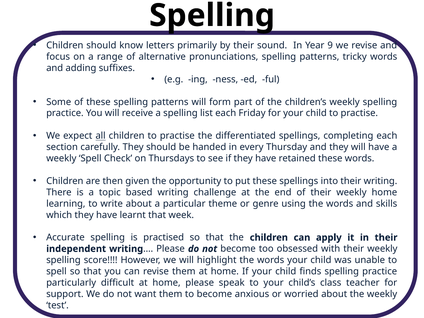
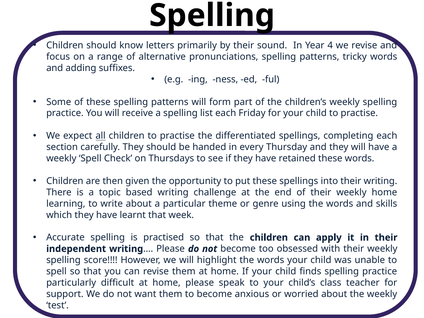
9: 9 -> 4
